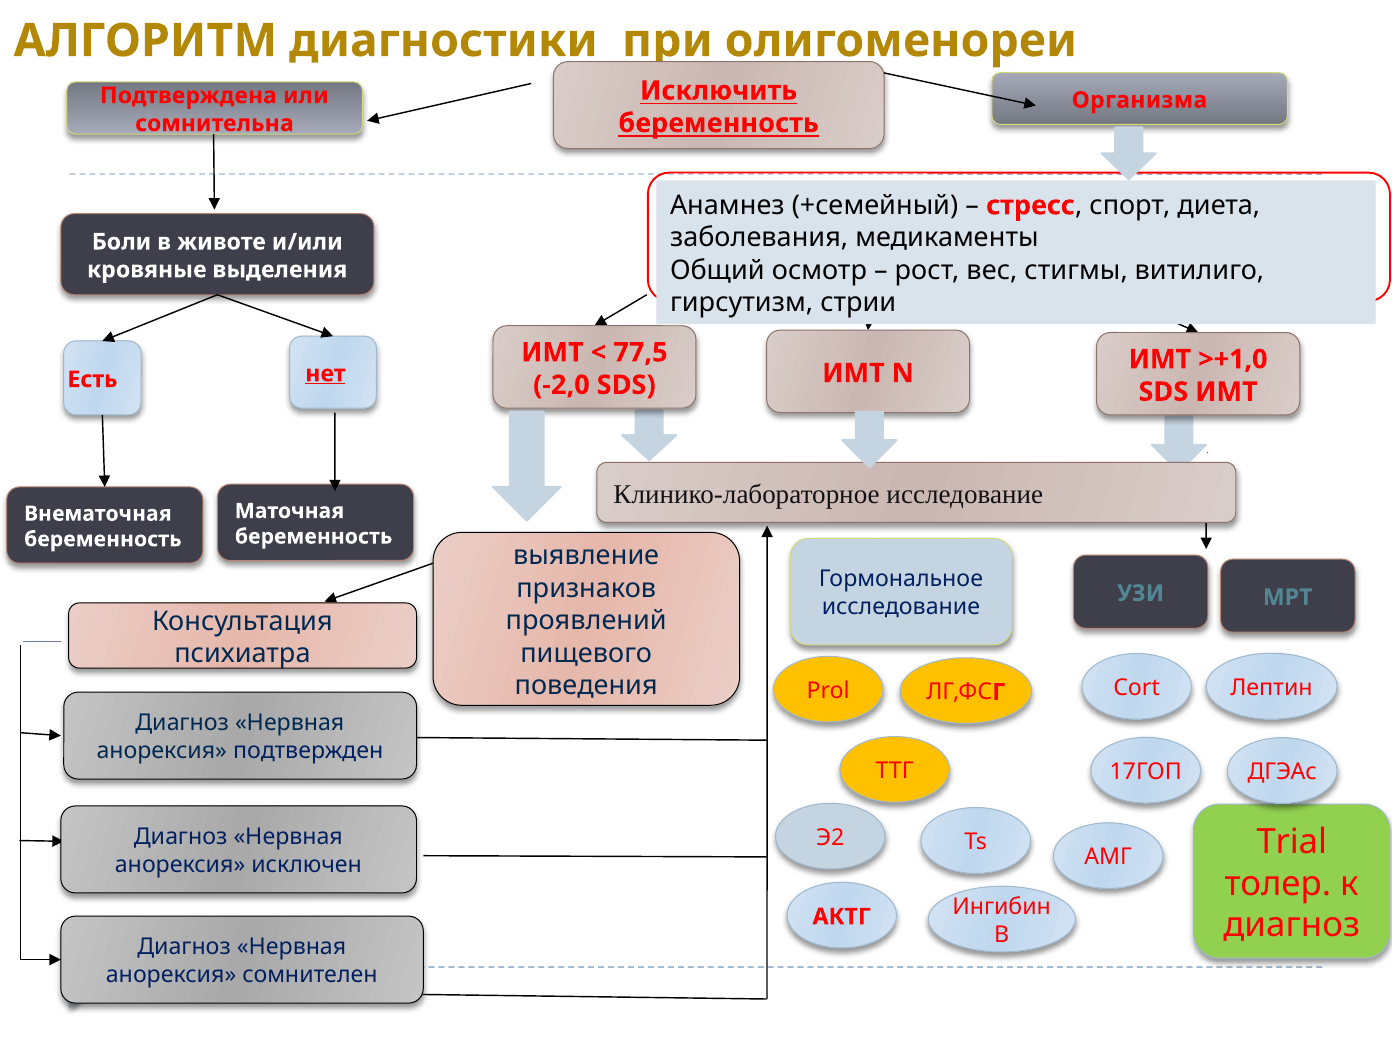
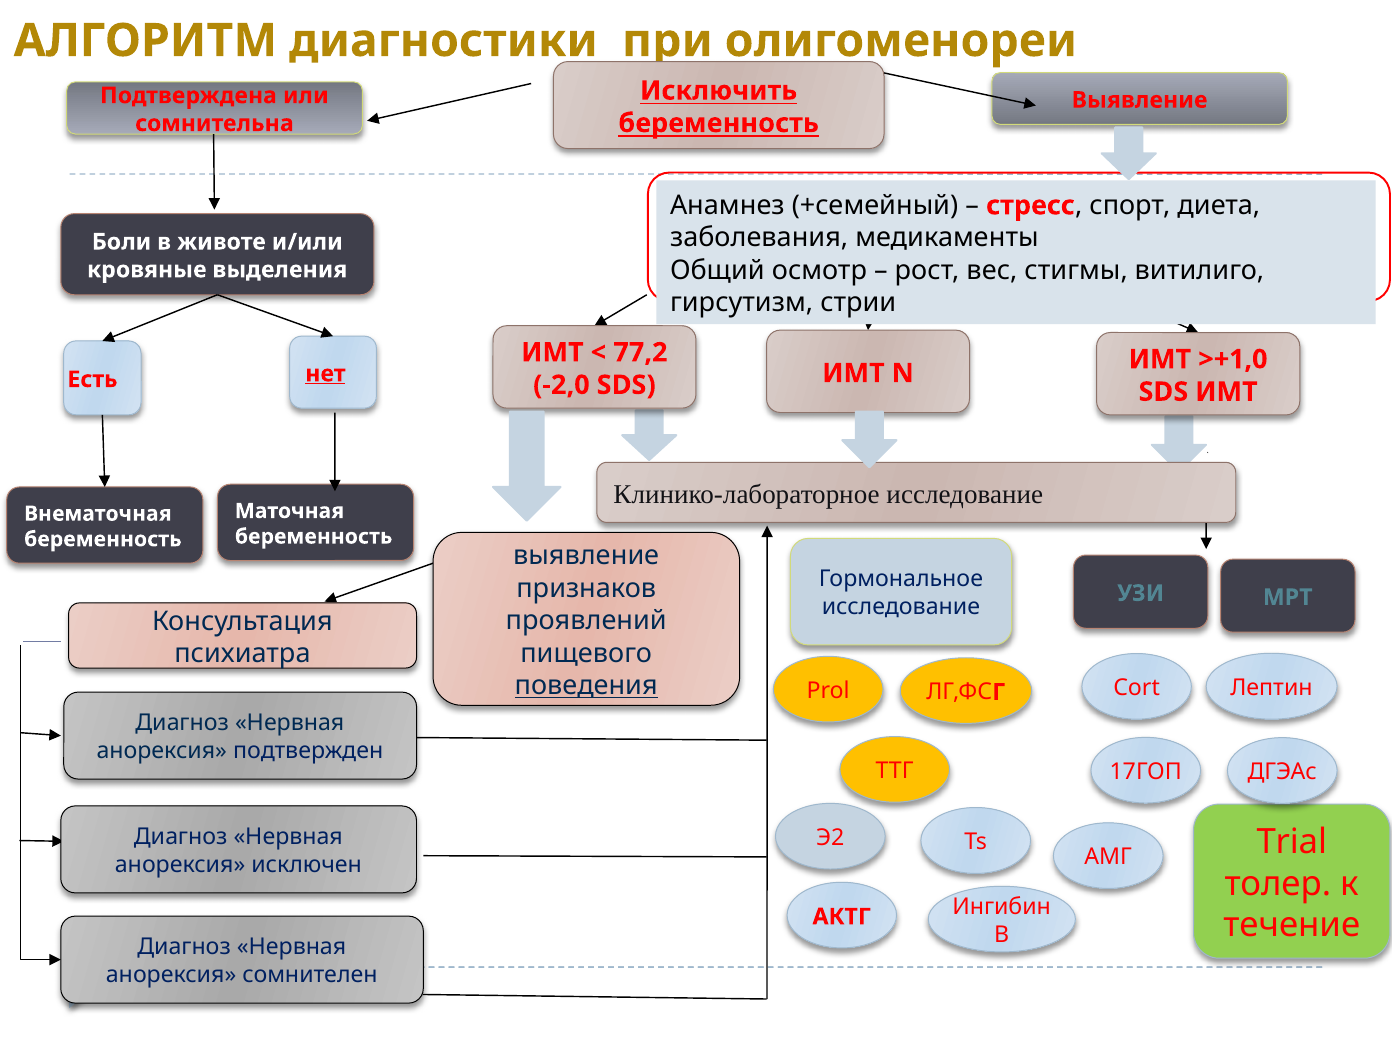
Организма at (1139, 100): Организма -> Выявление
77,5: 77,5 -> 77,2
поведения underline: none -> present
диагноз at (1292, 925): диагноз -> течение
